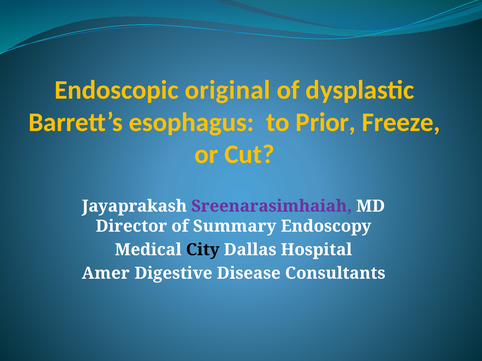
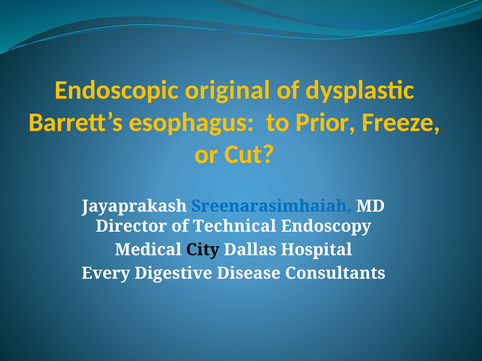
Sreenarasimhaiah colour: purple -> blue
Summary: Summary -> Technical
Amer: Amer -> Every
